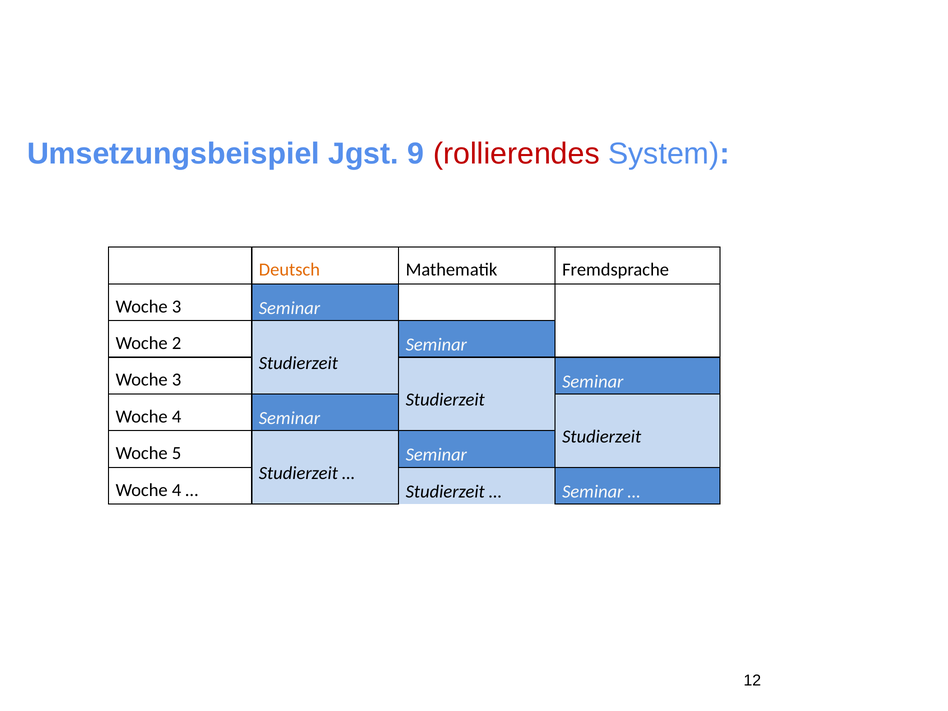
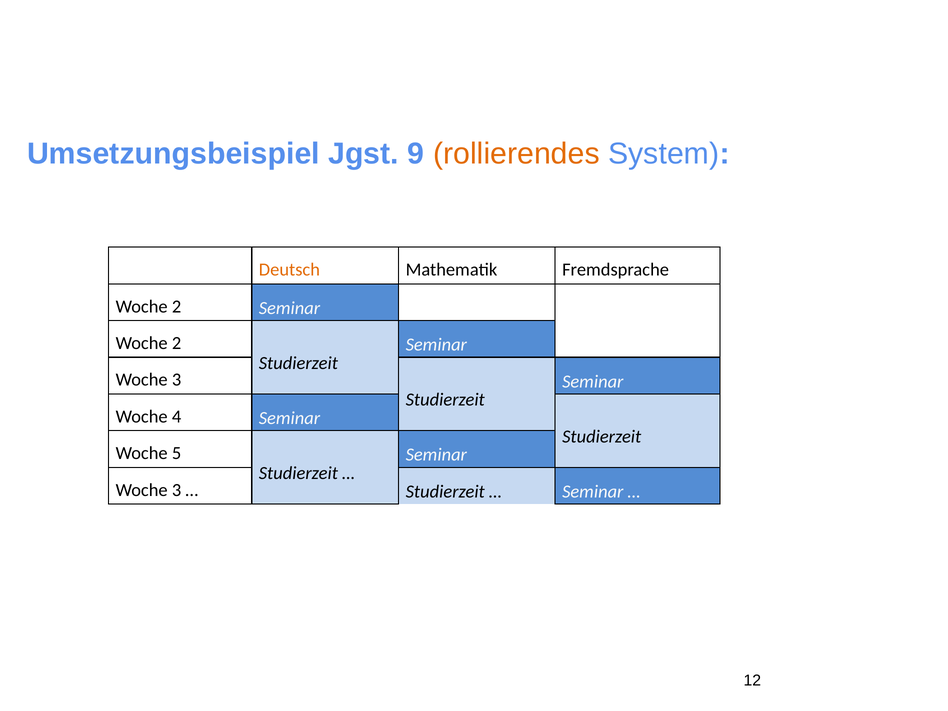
rollierendes colour: red -> orange
3 at (177, 307): 3 -> 2
4 at (177, 490): 4 -> 3
